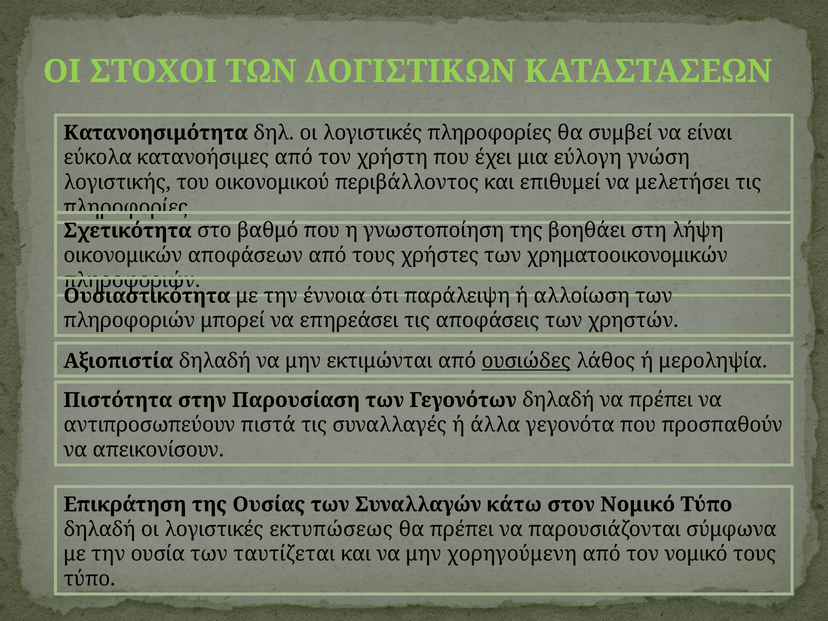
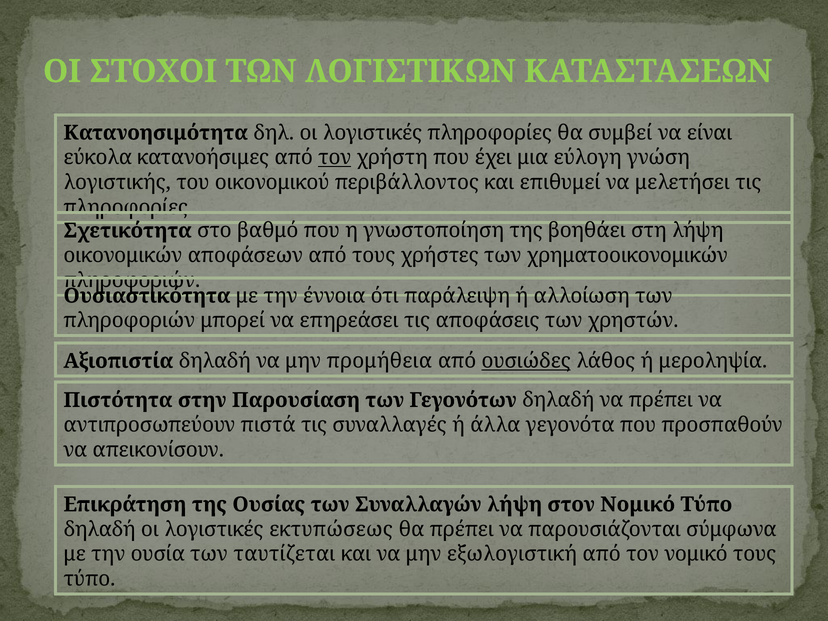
τον at (335, 158) underline: none -> present
εκτιμώνται: εκτιμώνται -> προμήθεια
Συναλλαγών κάτω: κάτω -> λήψη
χορηγούμενη: χορηγούμενη -> εξωλογιστική
